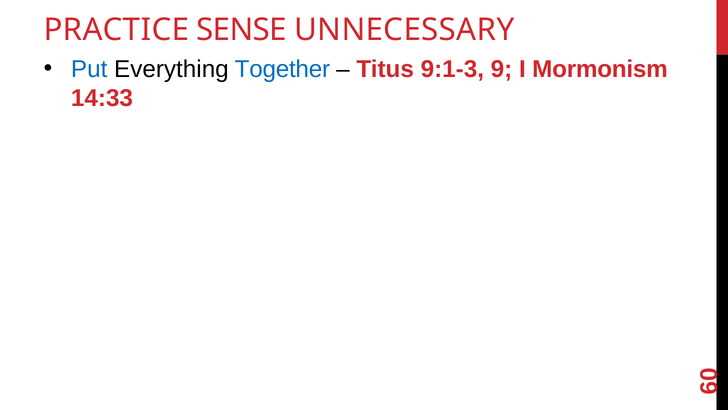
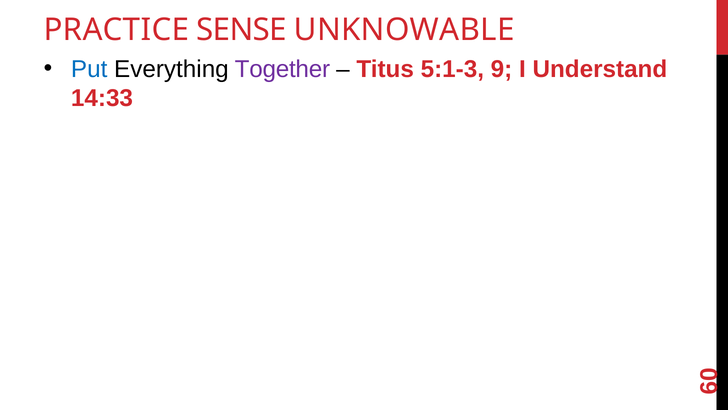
UNNECESSARY: UNNECESSARY -> UNKNOWABLE
Together colour: blue -> purple
9:1-3: 9:1-3 -> 5:1-3
Mormonism: Mormonism -> Understand
